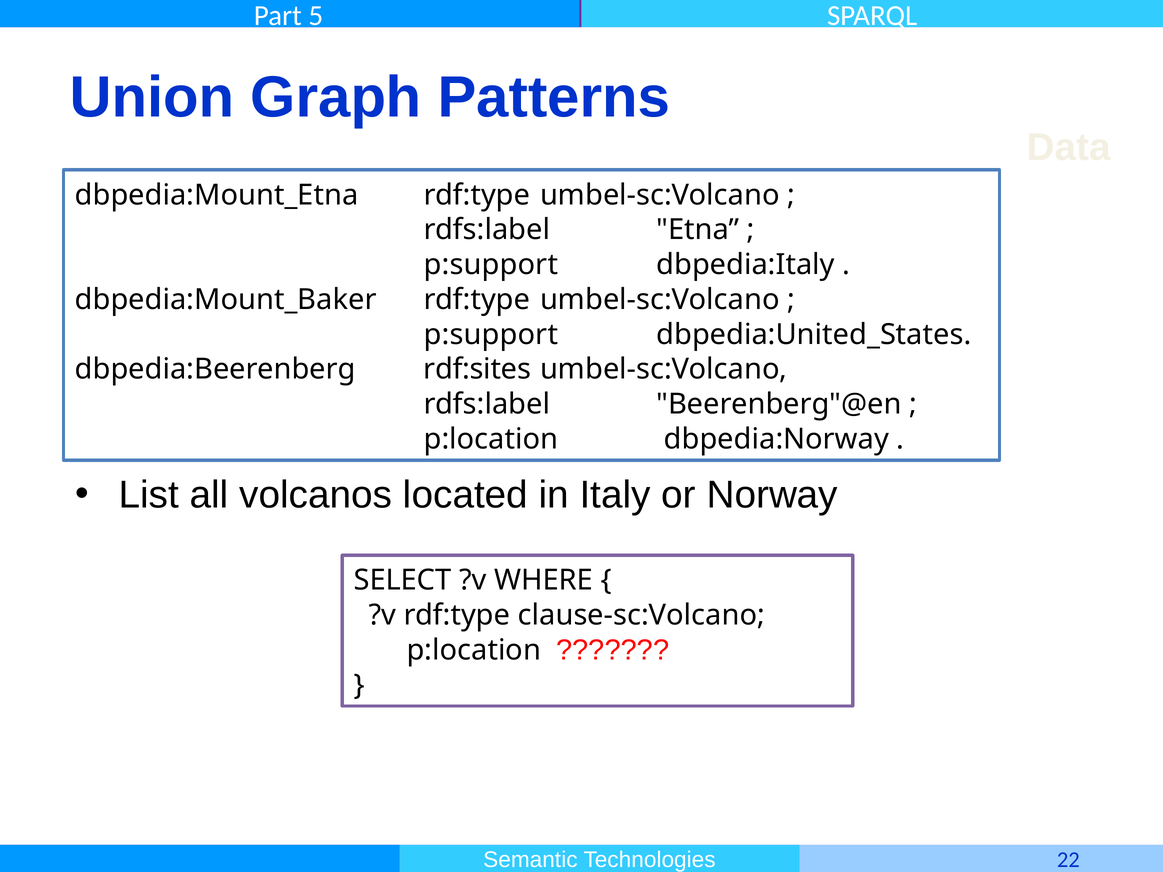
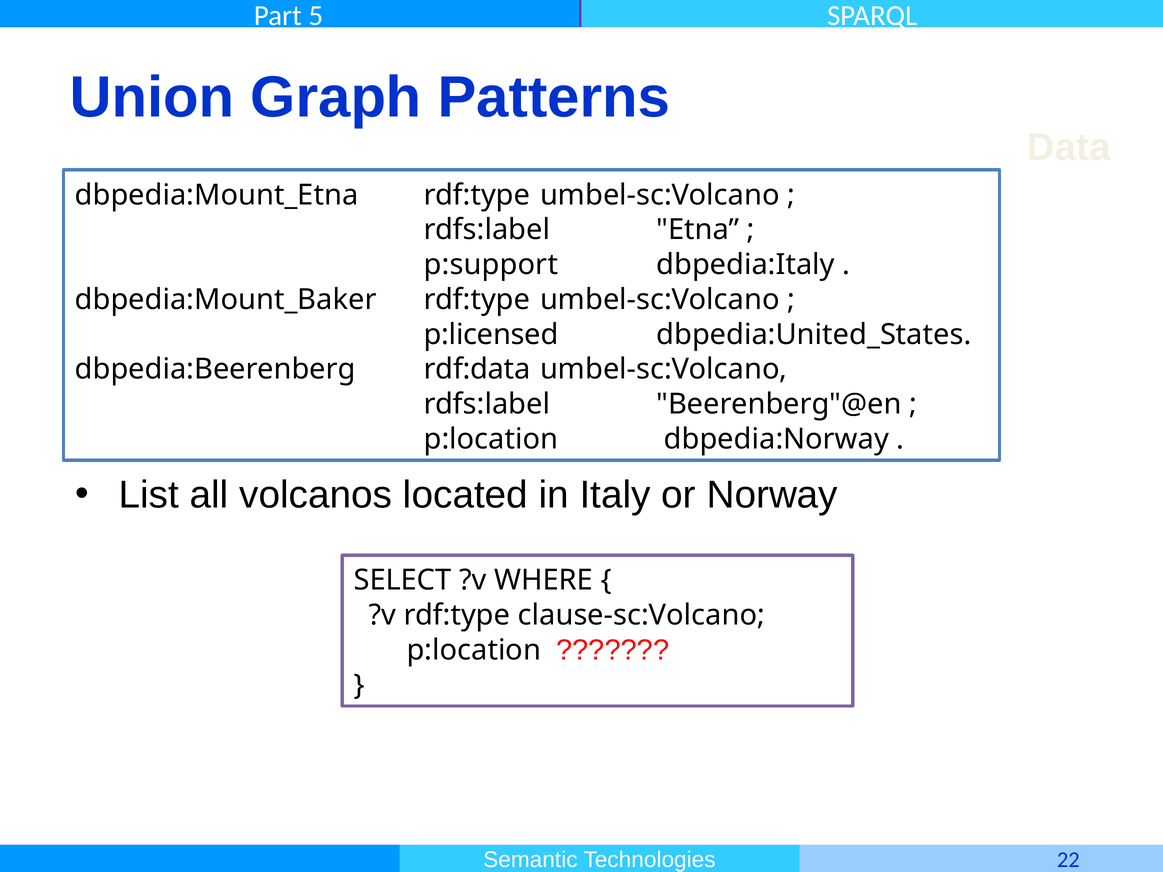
p:support at (491, 335): p:support -> p:licensed
rdf:sites: rdf:sites -> rdf:data
